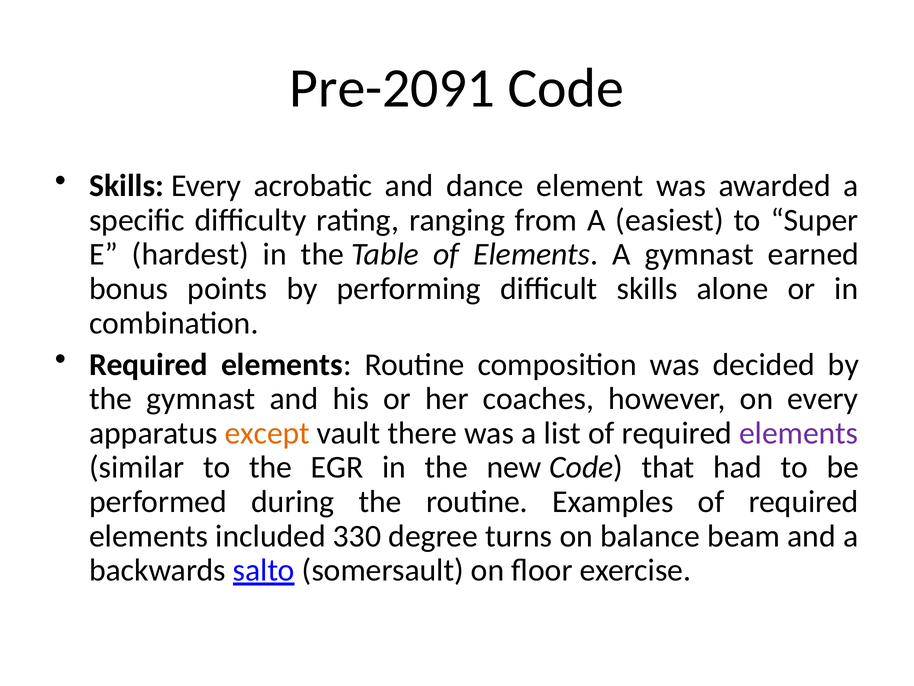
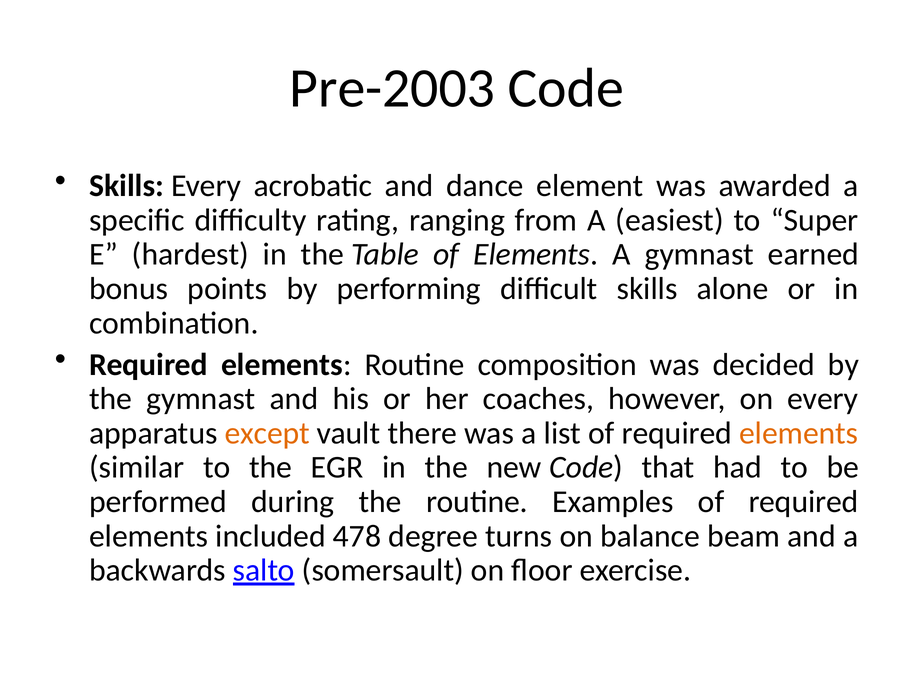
Pre-2091: Pre-2091 -> Pre-2003
elements at (799, 433) colour: purple -> orange
330: 330 -> 478
